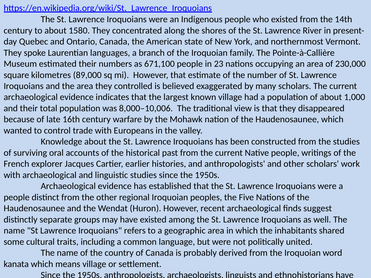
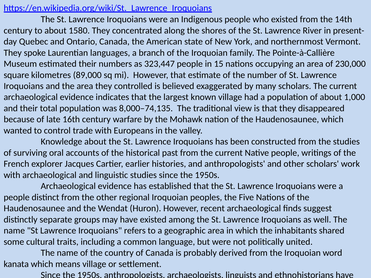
671,100: 671,100 -> 323,447
23: 23 -> 15
8,000–10,006: 8,000–10,006 -> 8,000–74,135
